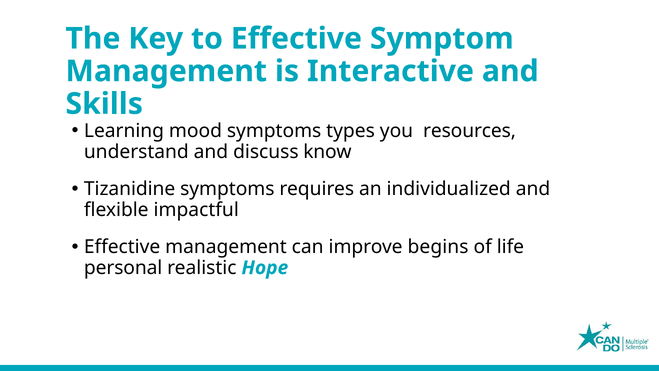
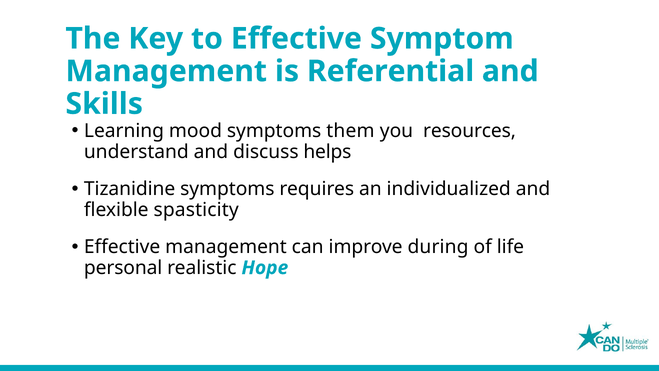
Interactive: Interactive -> Referential
types: types -> them
know: know -> helps
impactful: impactful -> spasticity
begins: begins -> during
